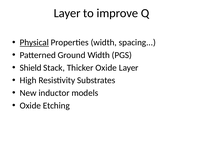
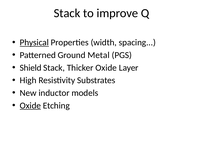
Layer at (67, 13): Layer -> Stack
Ground Width: Width -> Metal
Oxide at (30, 106) underline: none -> present
